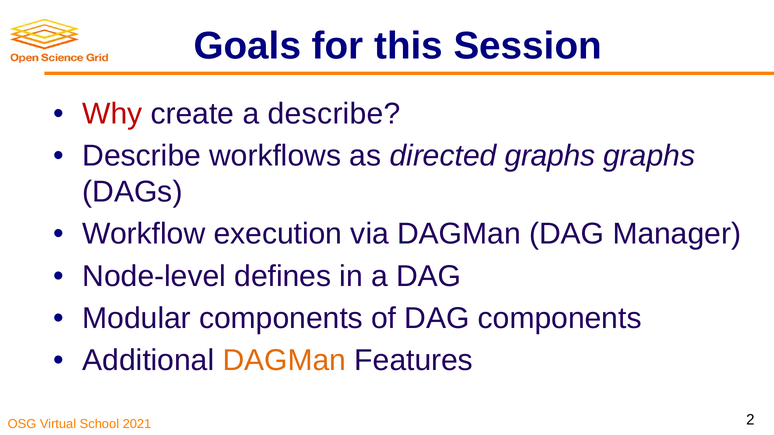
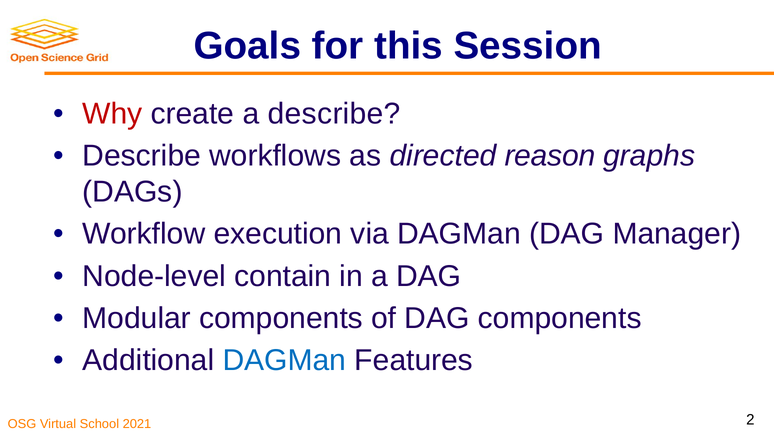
directed graphs: graphs -> reason
defines: defines -> contain
DAGMan at (284, 361) colour: orange -> blue
